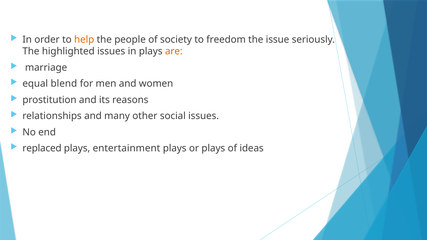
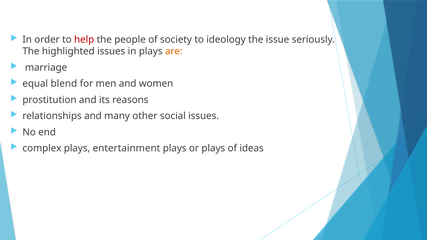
help colour: orange -> red
freedom: freedom -> ideology
replaced: replaced -> complex
